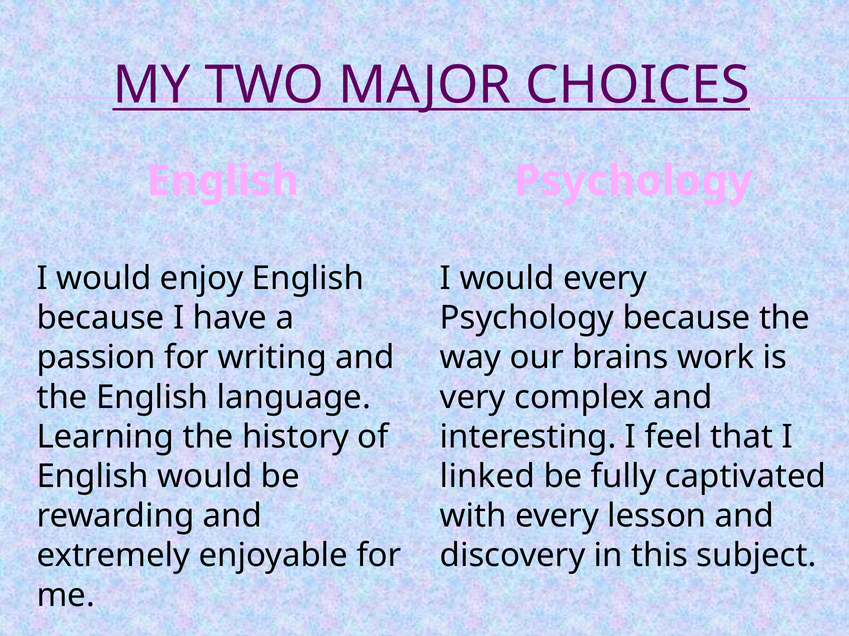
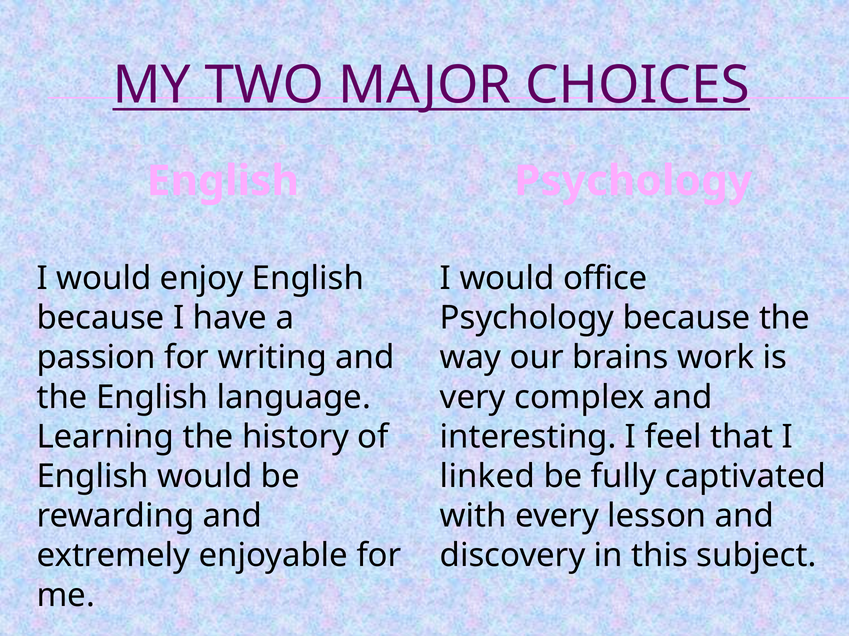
would every: every -> office
